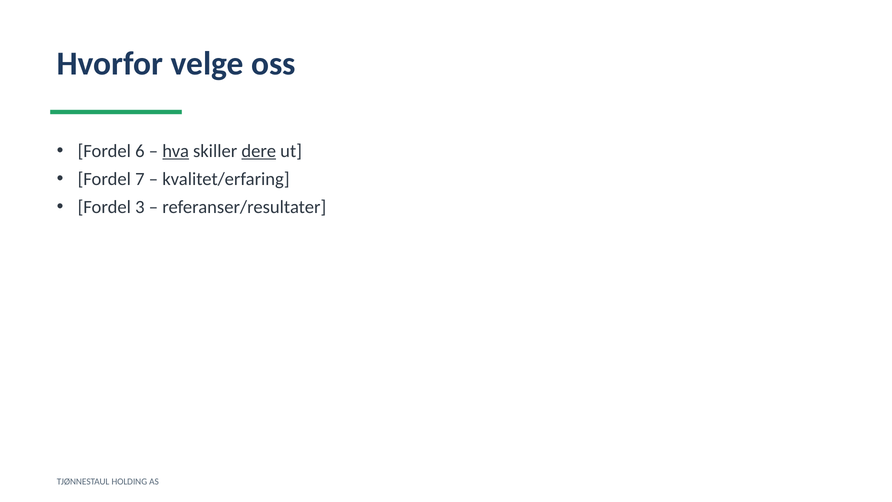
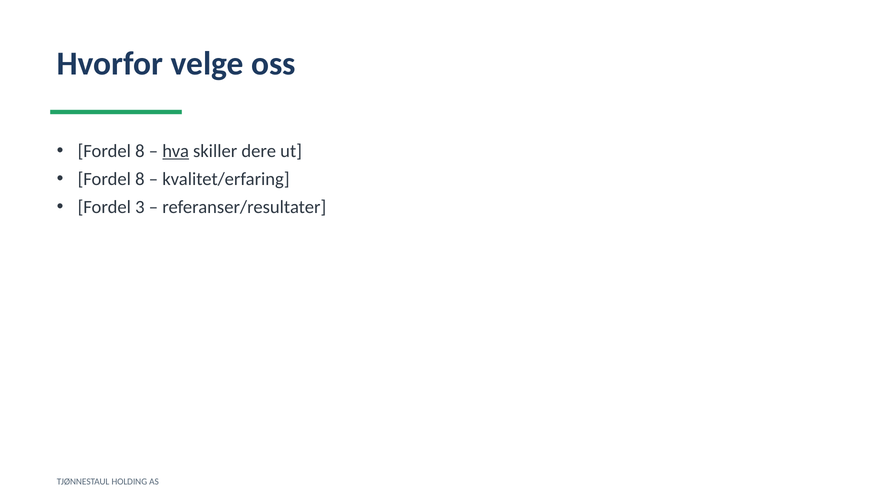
6 at (140, 151): 6 -> 8
dere underline: present -> none
7 at (140, 179): 7 -> 8
